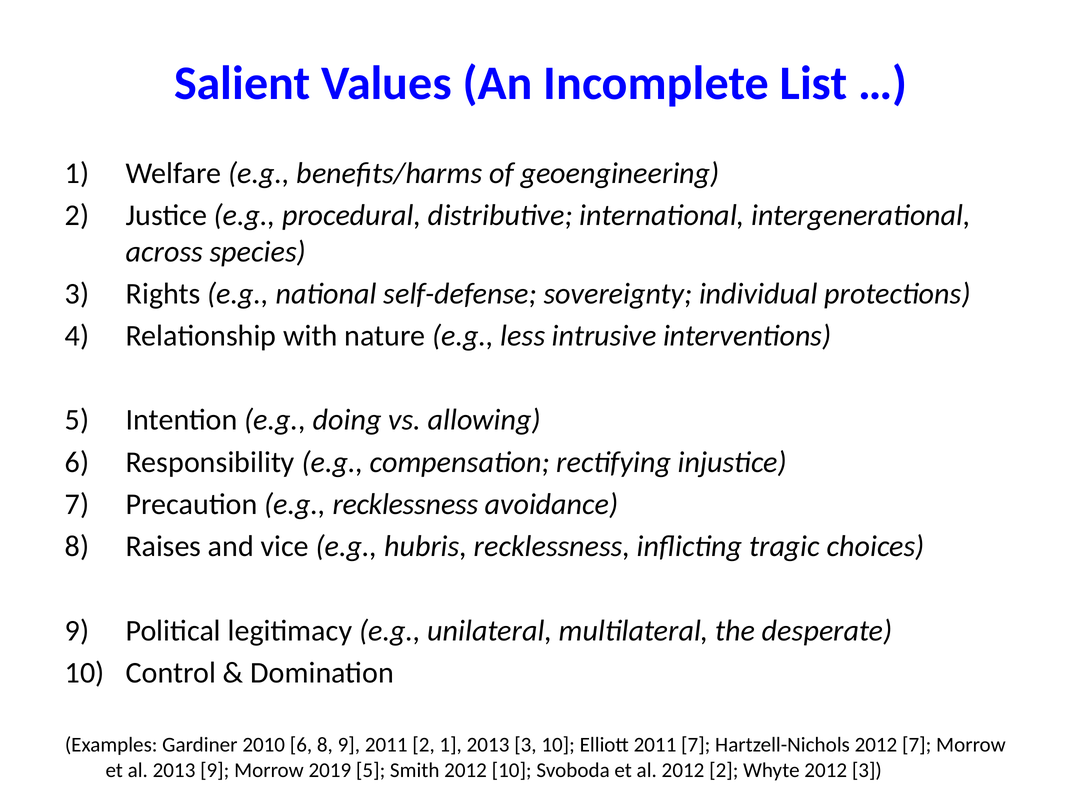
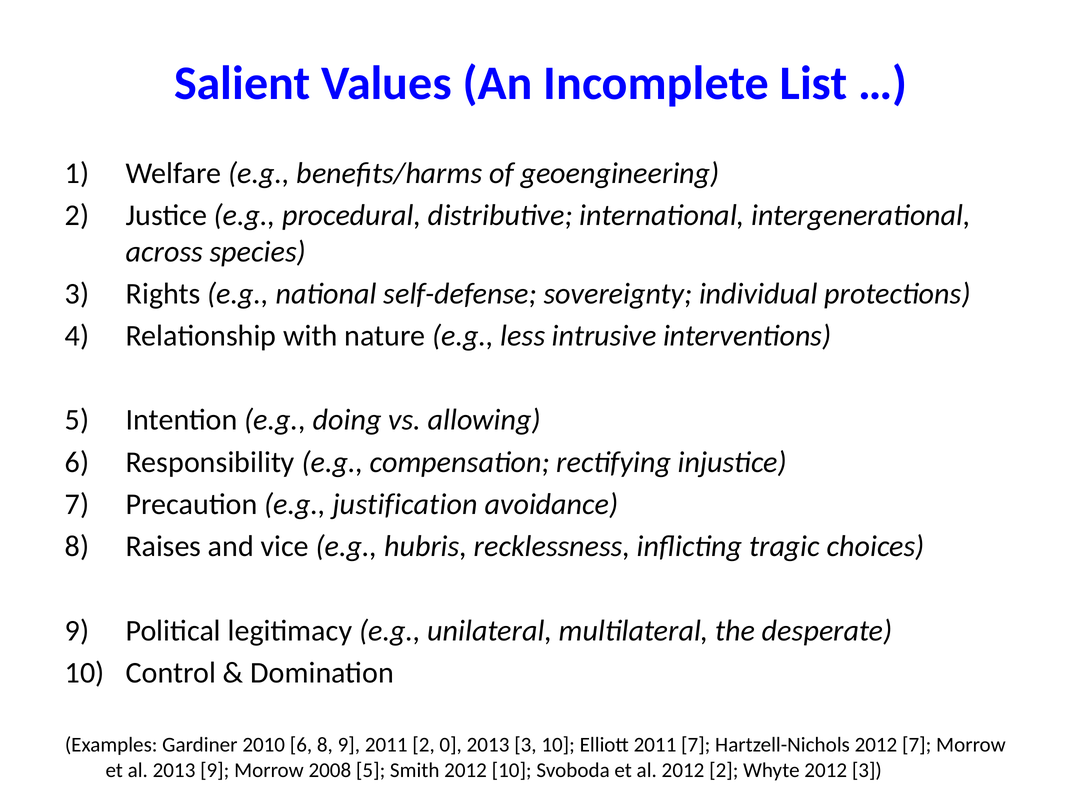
e.g recklessness: recklessness -> justification
2 1: 1 -> 0
2019: 2019 -> 2008
